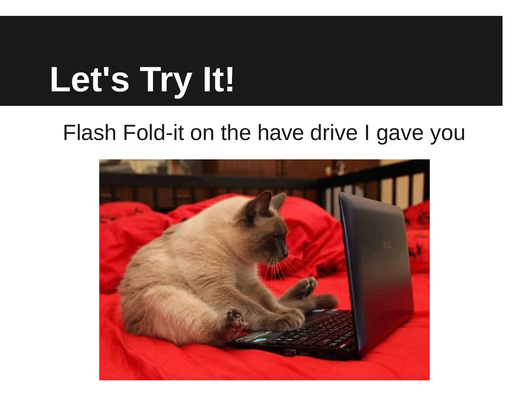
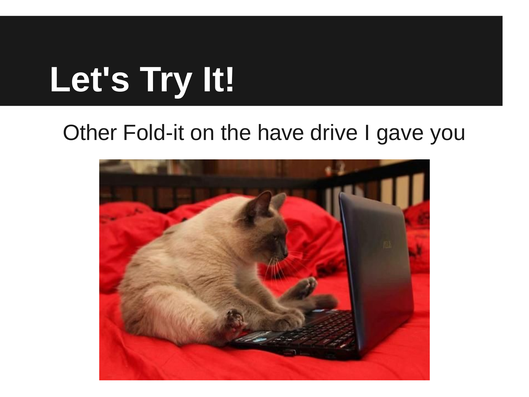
Flash: Flash -> Other
